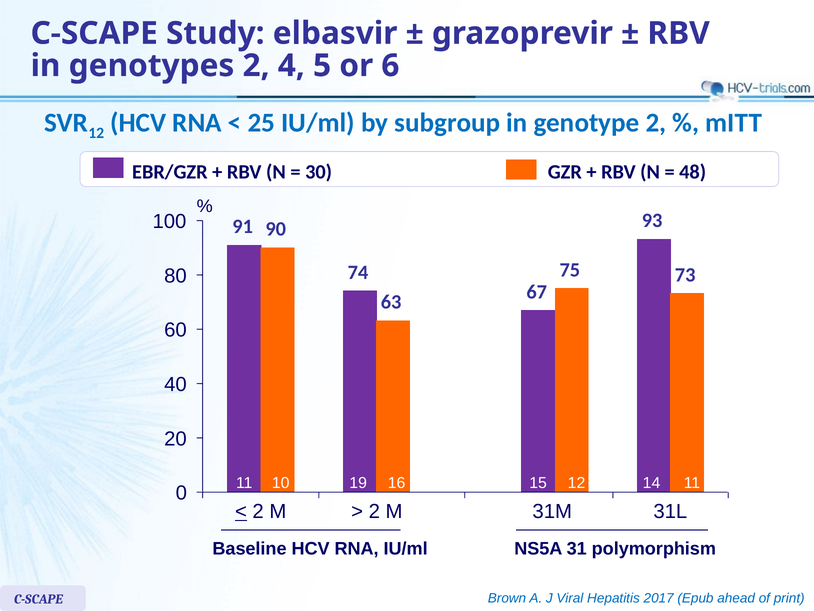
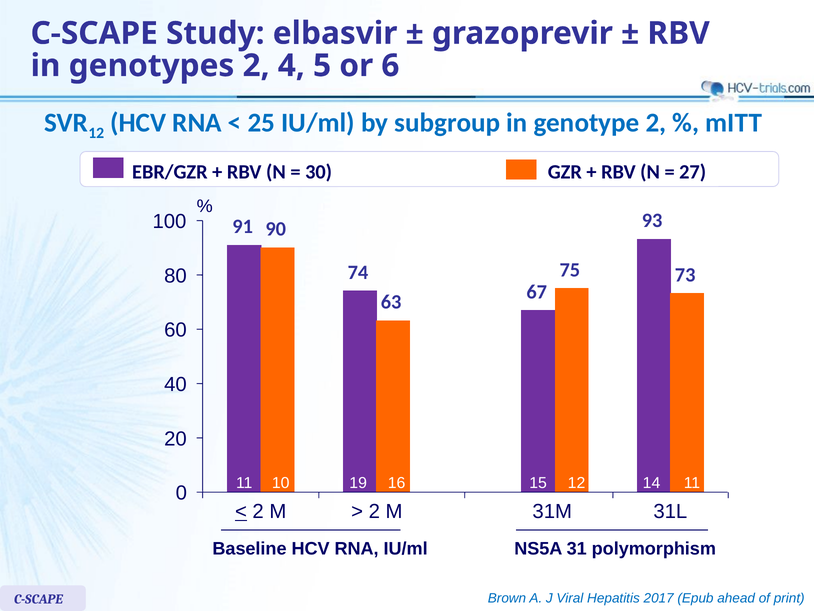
48: 48 -> 27
